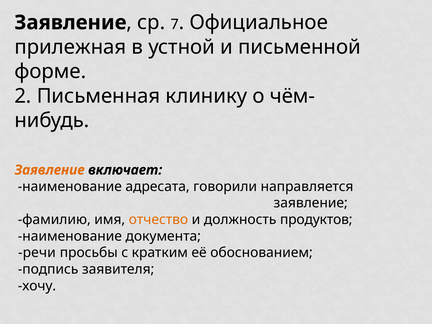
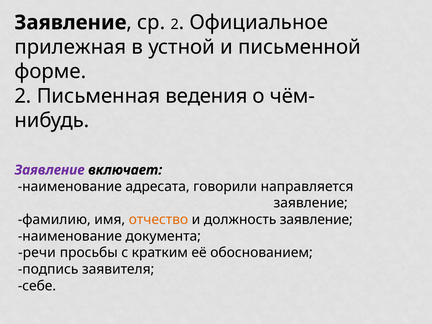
ср 7: 7 -> 2
клинику: клинику -> ведения
Заявление at (49, 170) colour: orange -> purple
должность продуктов: продуктов -> заявление
хочу: хочу -> себе
